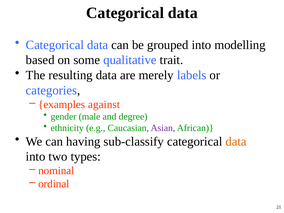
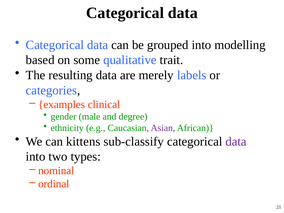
against: against -> clinical
having: having -> kittens
data at (236, 141) colour: orange -> purple
